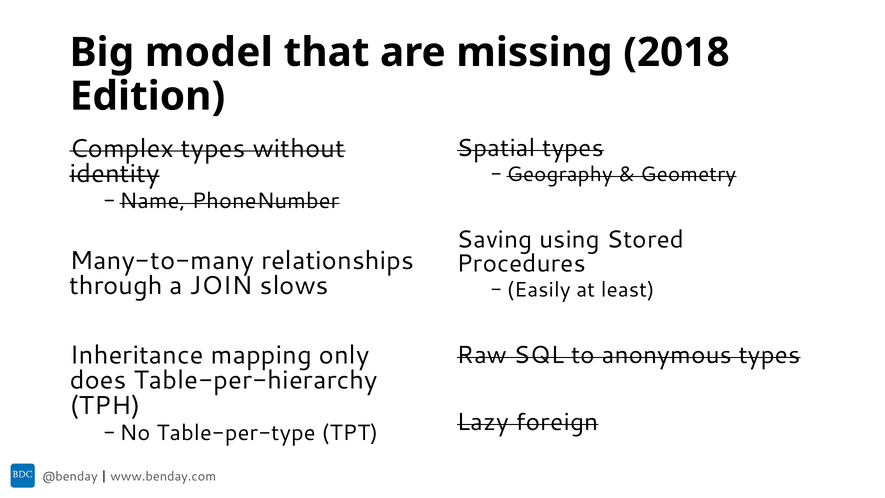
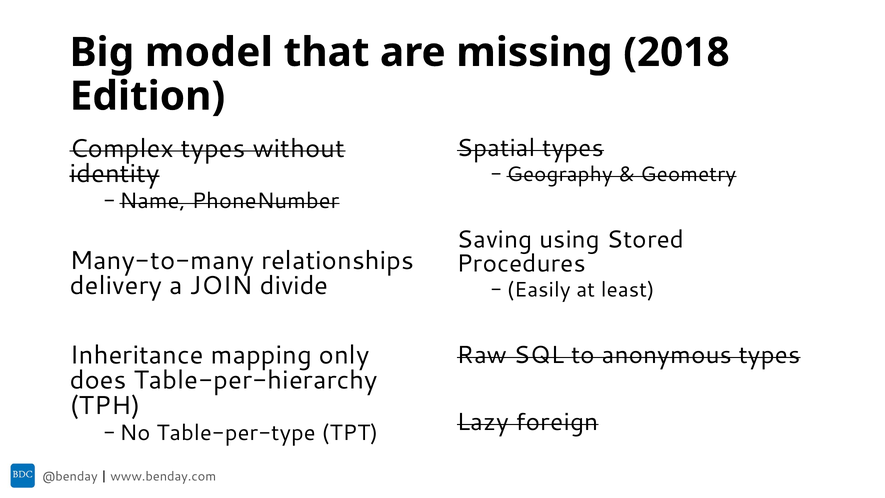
through: through -> delivery
slows: slows -> divide
